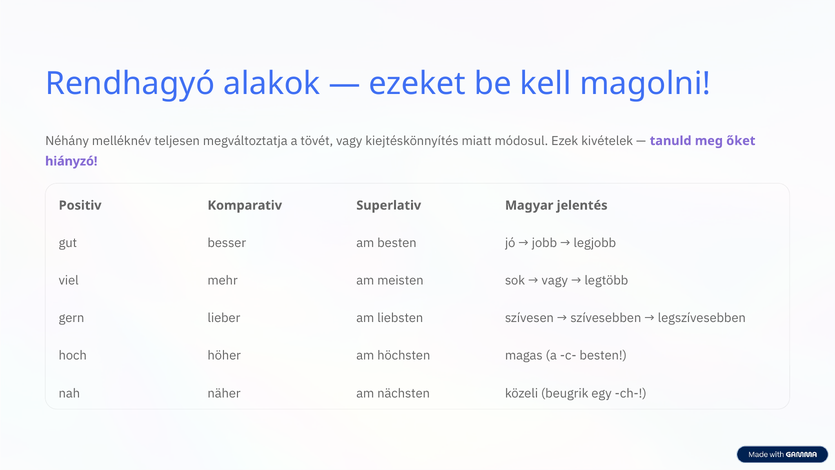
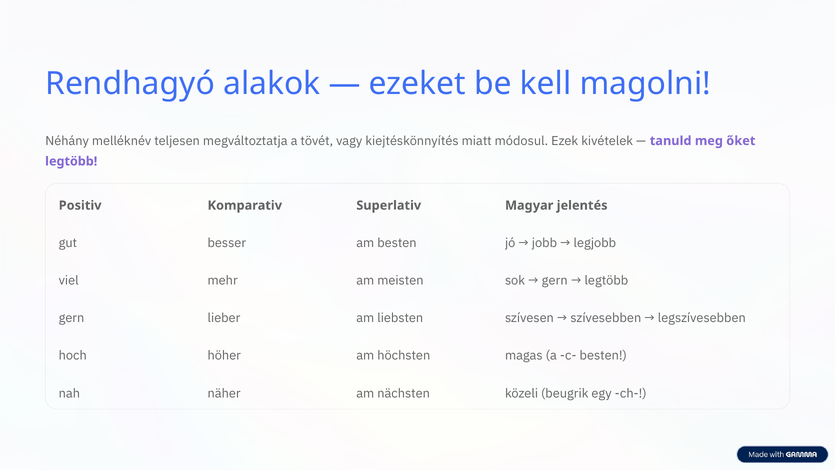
hiányzó at (71, 161): hiányzó -> legtöbb
vagy at (555, 280): vagy -> gern
